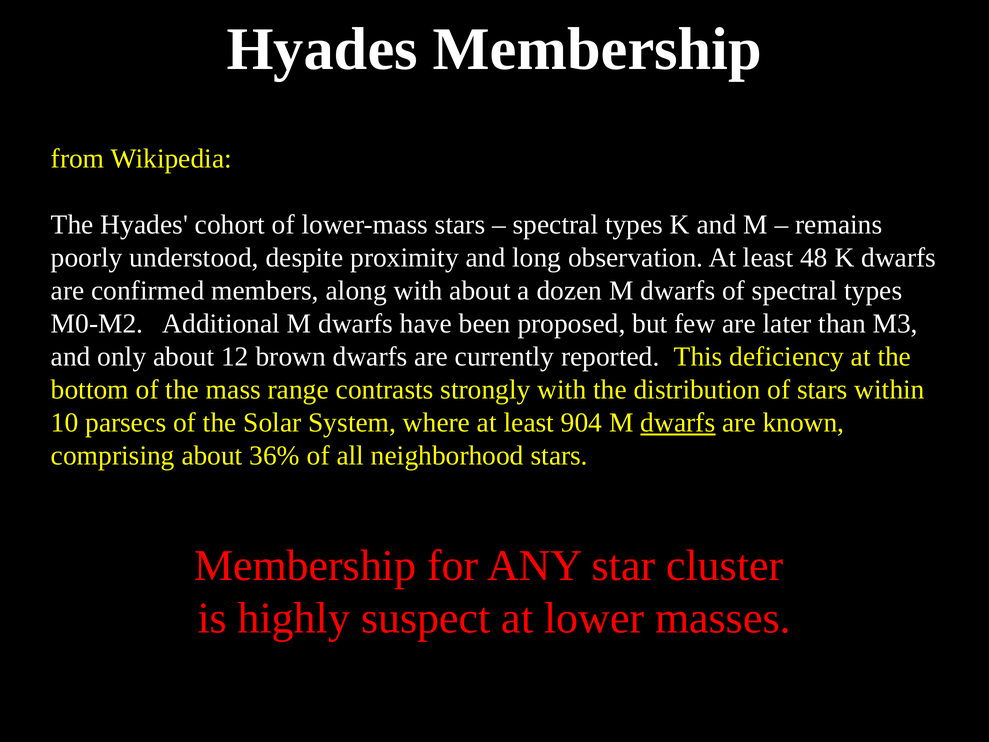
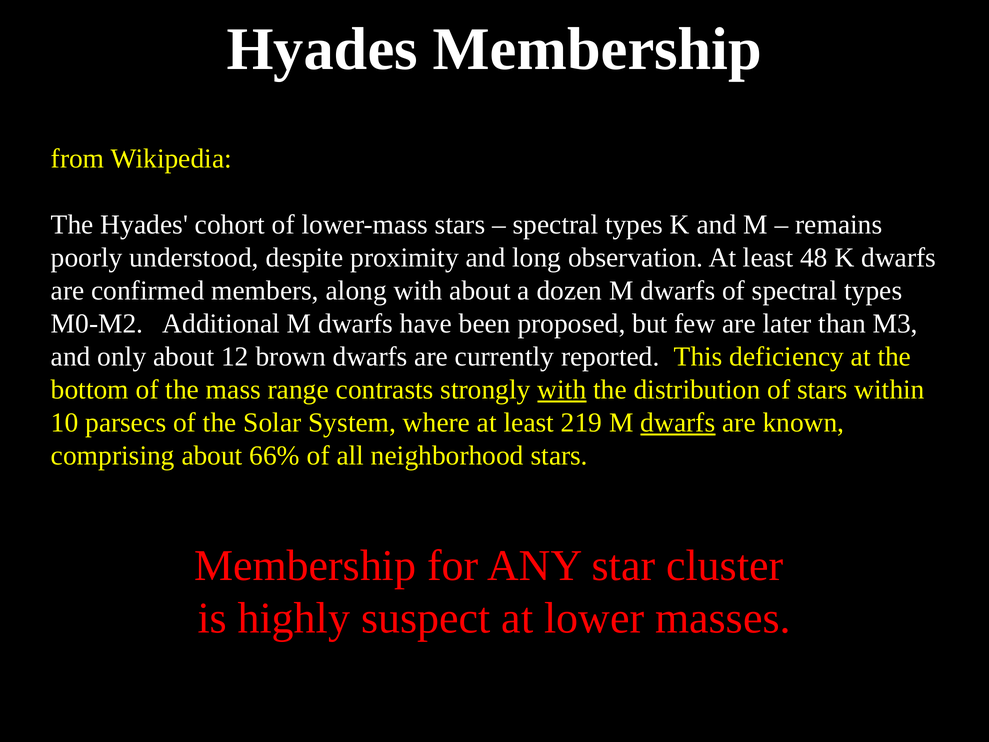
with at (562, 390) underline: none -> present
904: 904 -> 219
36%: 36% -> 66%
